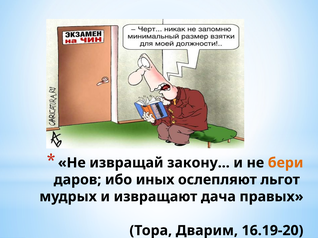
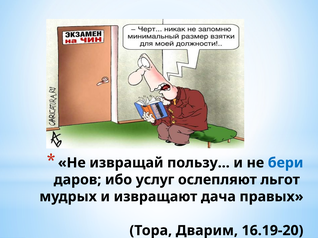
закону: закону -> пользу
бери colour: orange -> blue
иных: иных -> услуг
